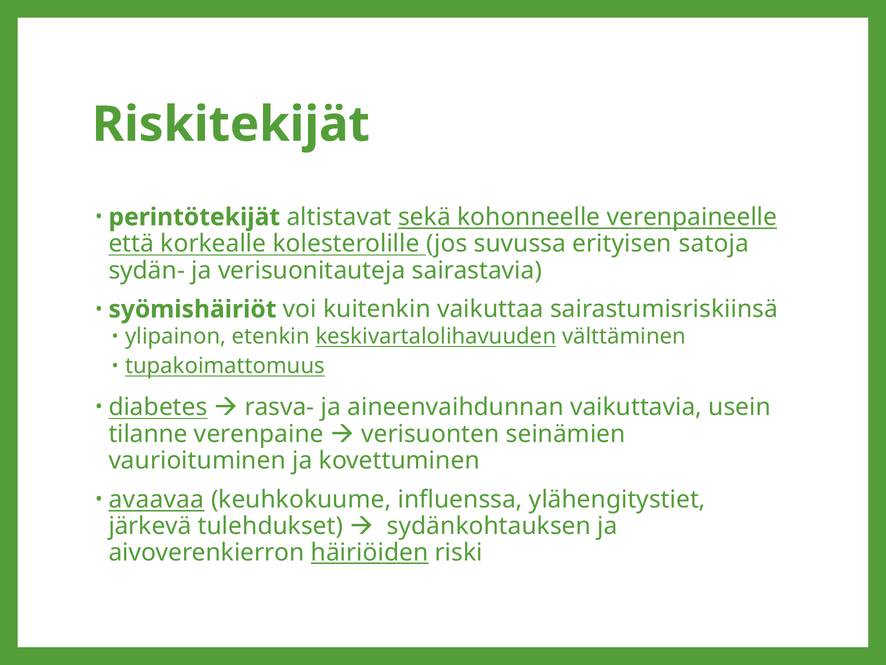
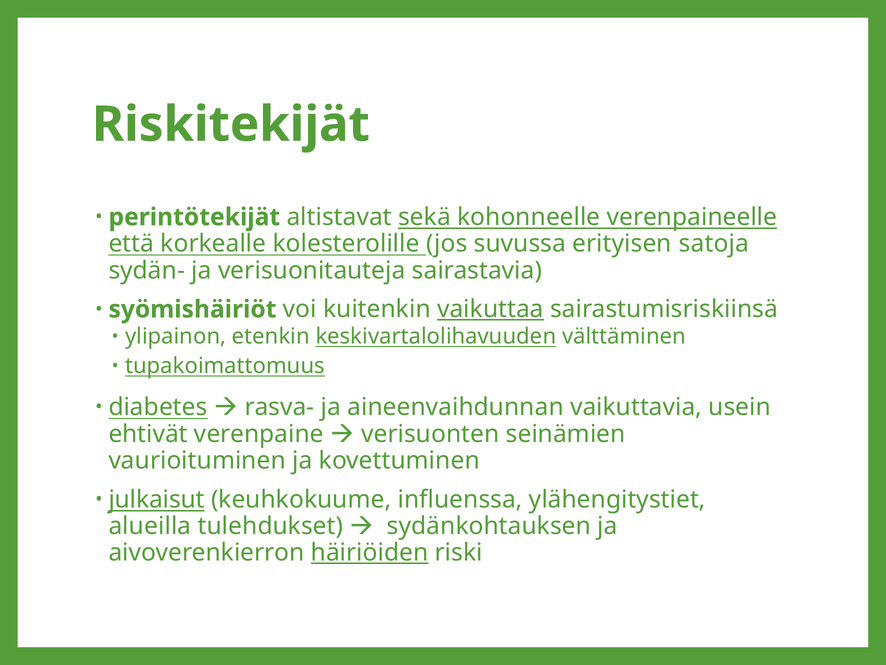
vaikuttaa underline: none -> present
tilanne: tilanne -> ehtivät
avaavaa: avaavaa -> julkaisut
järkevä: järkevä -> alueilla
